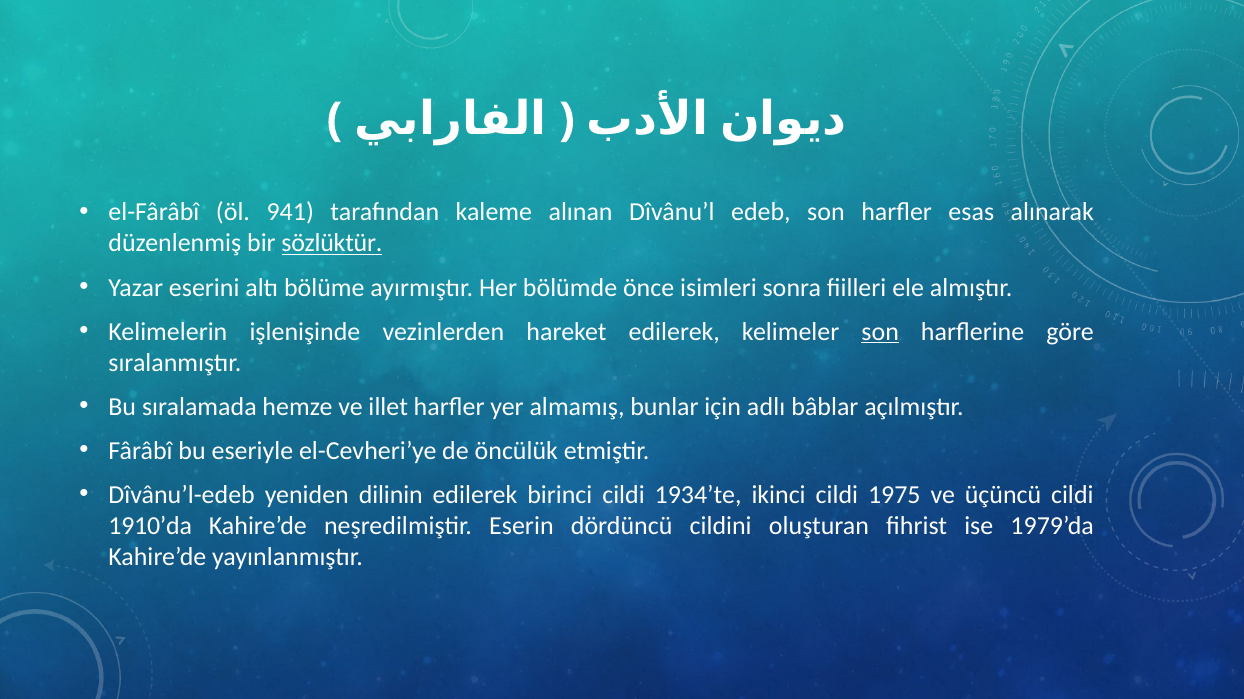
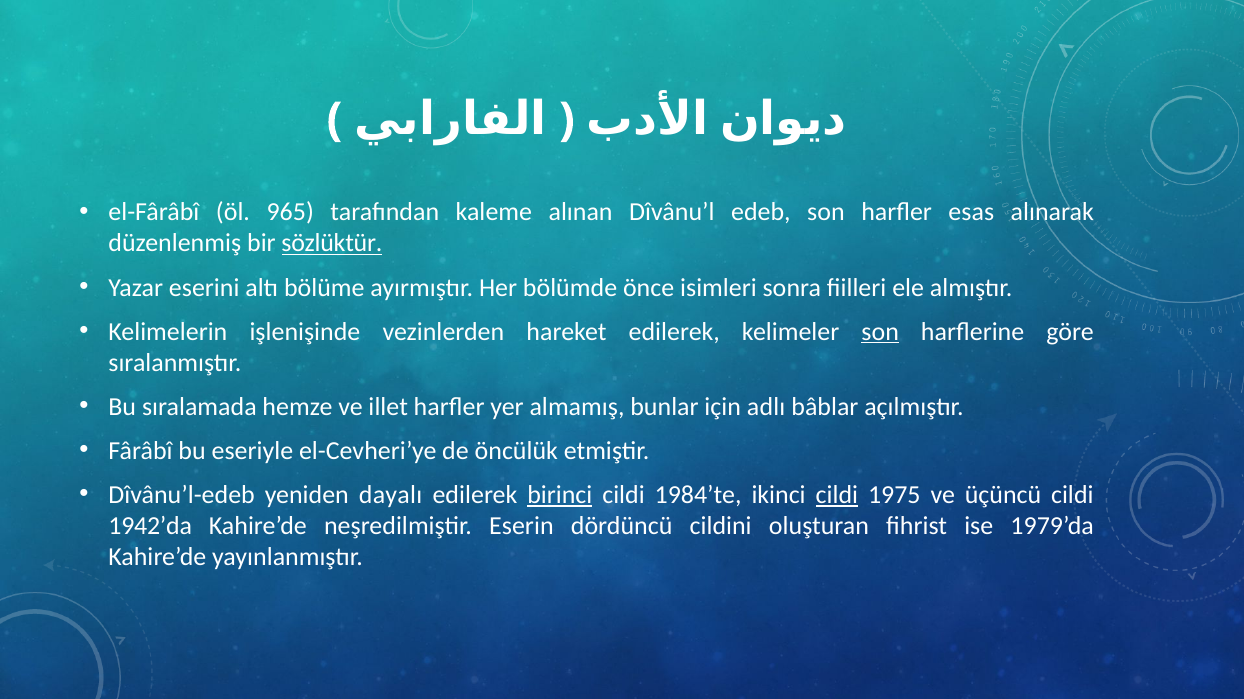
941: 941 -> 965
dilinin: dilinin -> dayalı
birinci underline: none -> present
1934’te: 1934’te -> 1984’te
cildi at (837, 495) underline: none -> present
1910’da: 1910’da -> 1942’da
